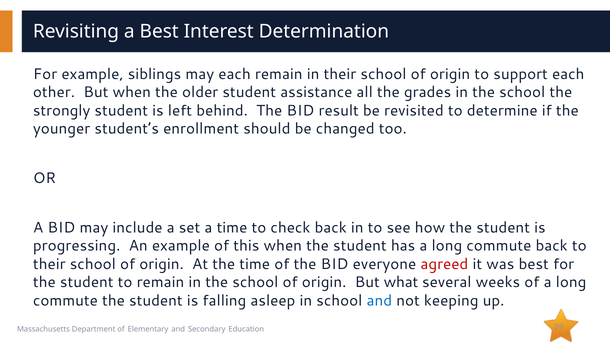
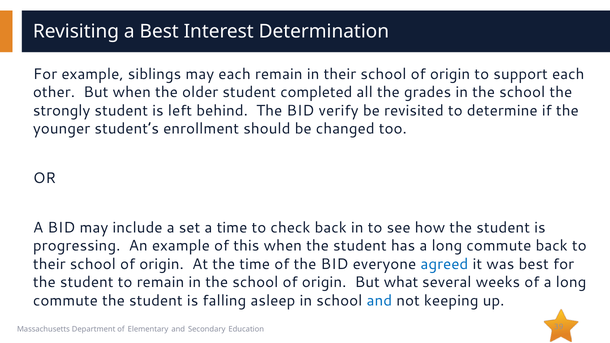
assistance: assistance -> completed
result: result -> verify
agreed colour: red -> blue
